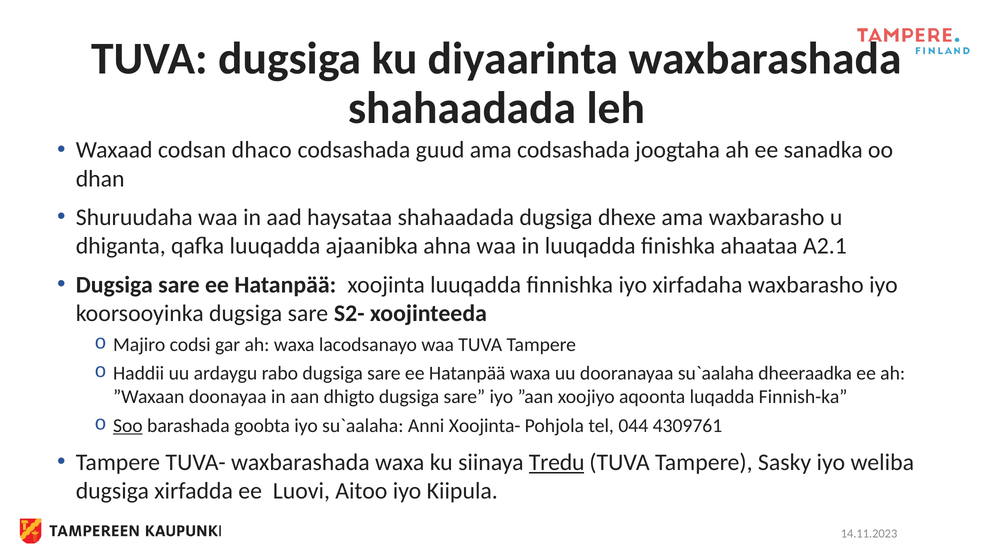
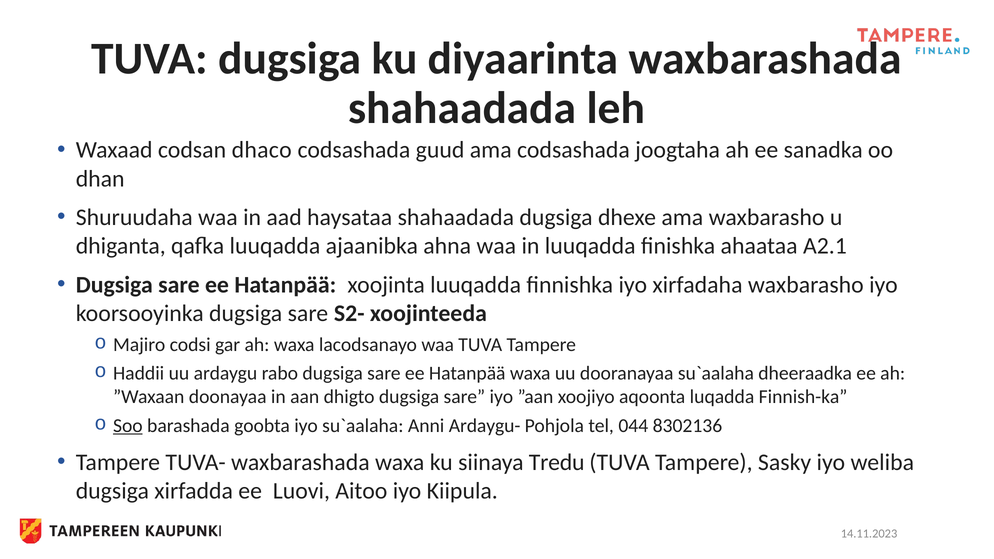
Xoojinta-: Xoojinta- -> Ardaygu-
4309761: 4309761 -> 8302136
Tredu underline: present -> none
